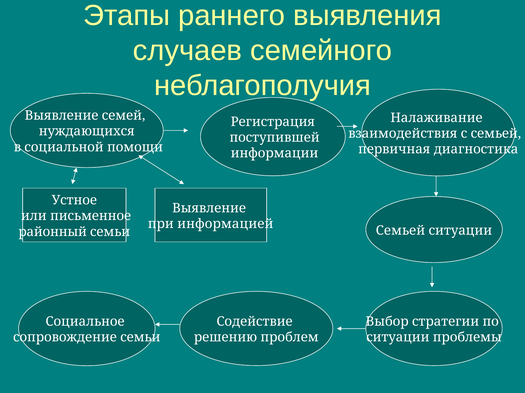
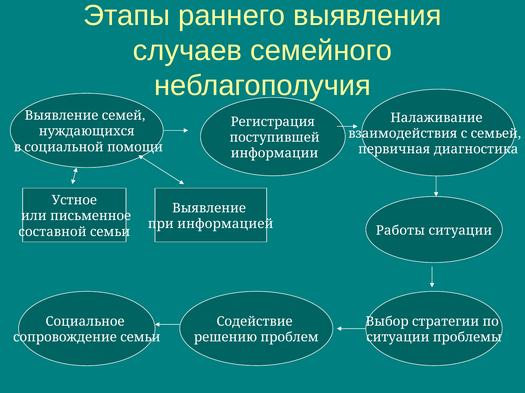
Семьей at (400, 231): Семьей -> Работы
районный: районный -> составной
